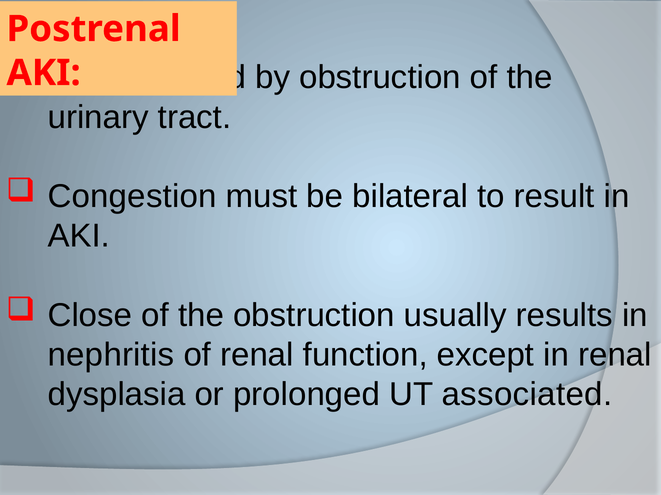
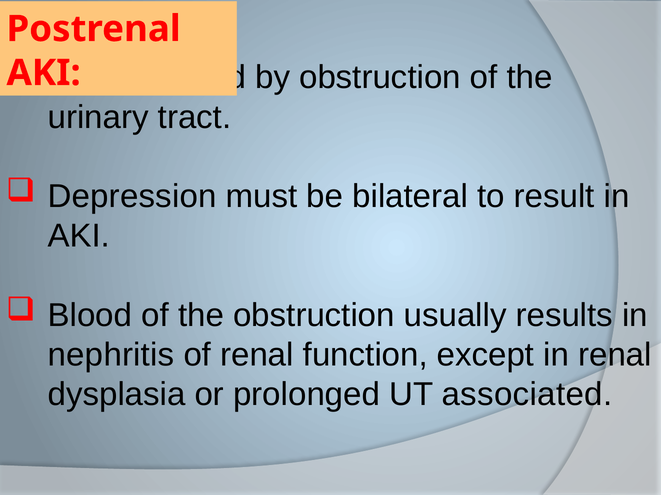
Congestion: Congestion -> Depression
Close: Close -> Blood
